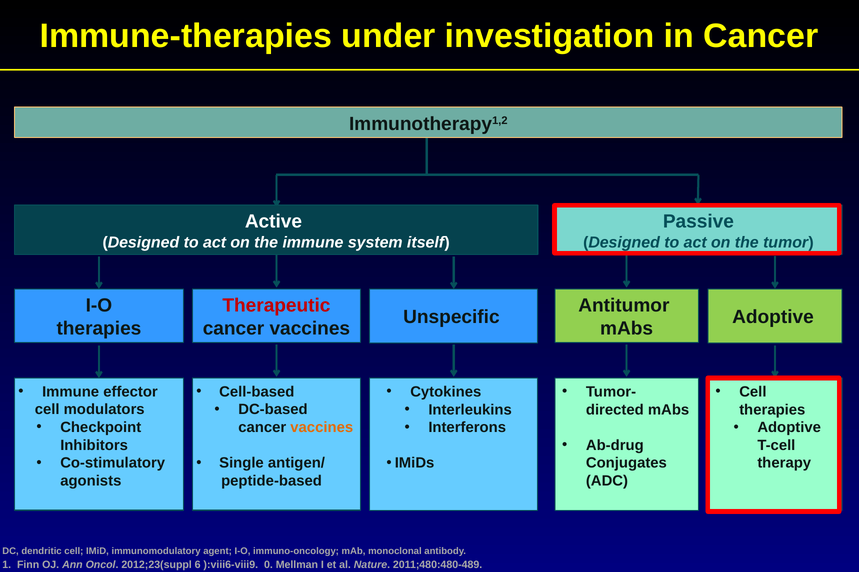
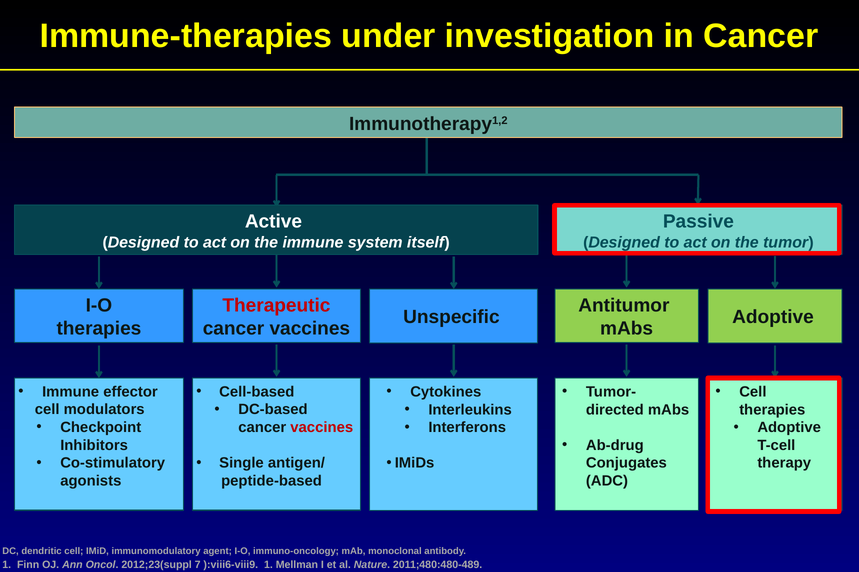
vaccines at (322, 428) colour: orange -> red
6: 6 -> 7
):viii6-viii9 0: 0 -> 1
